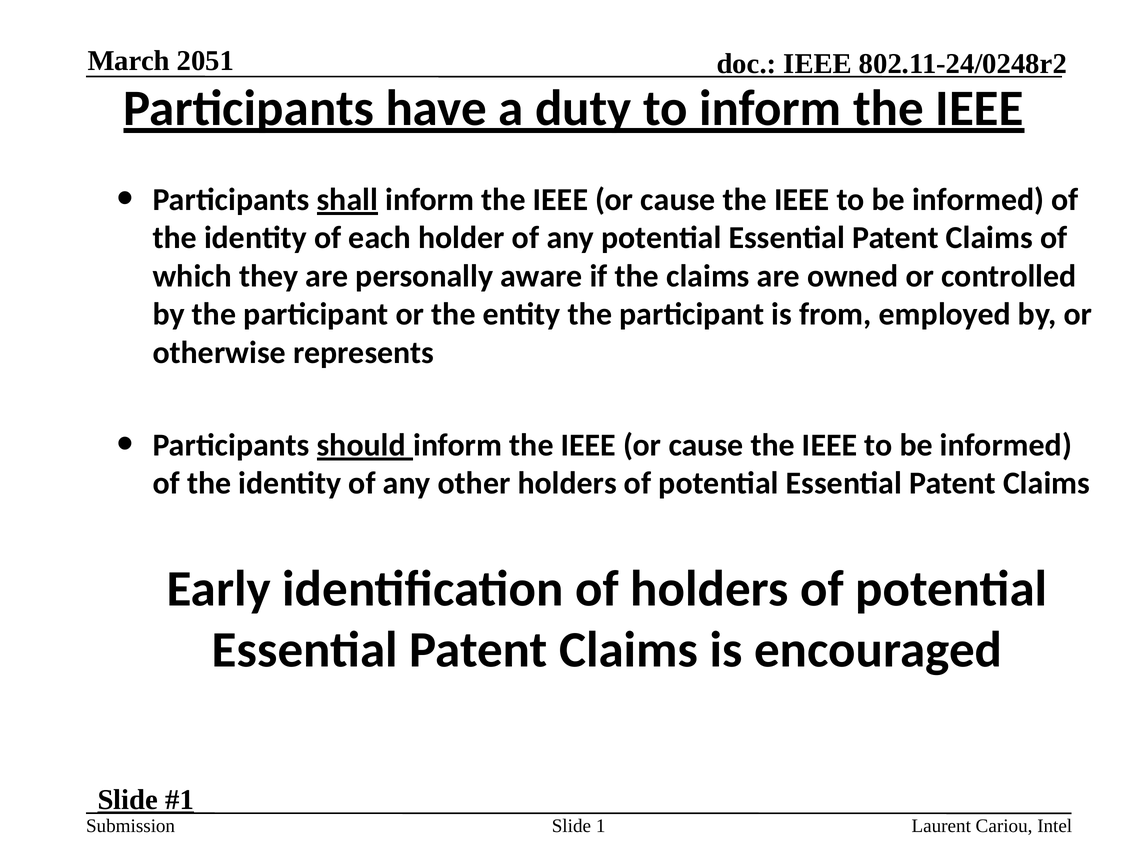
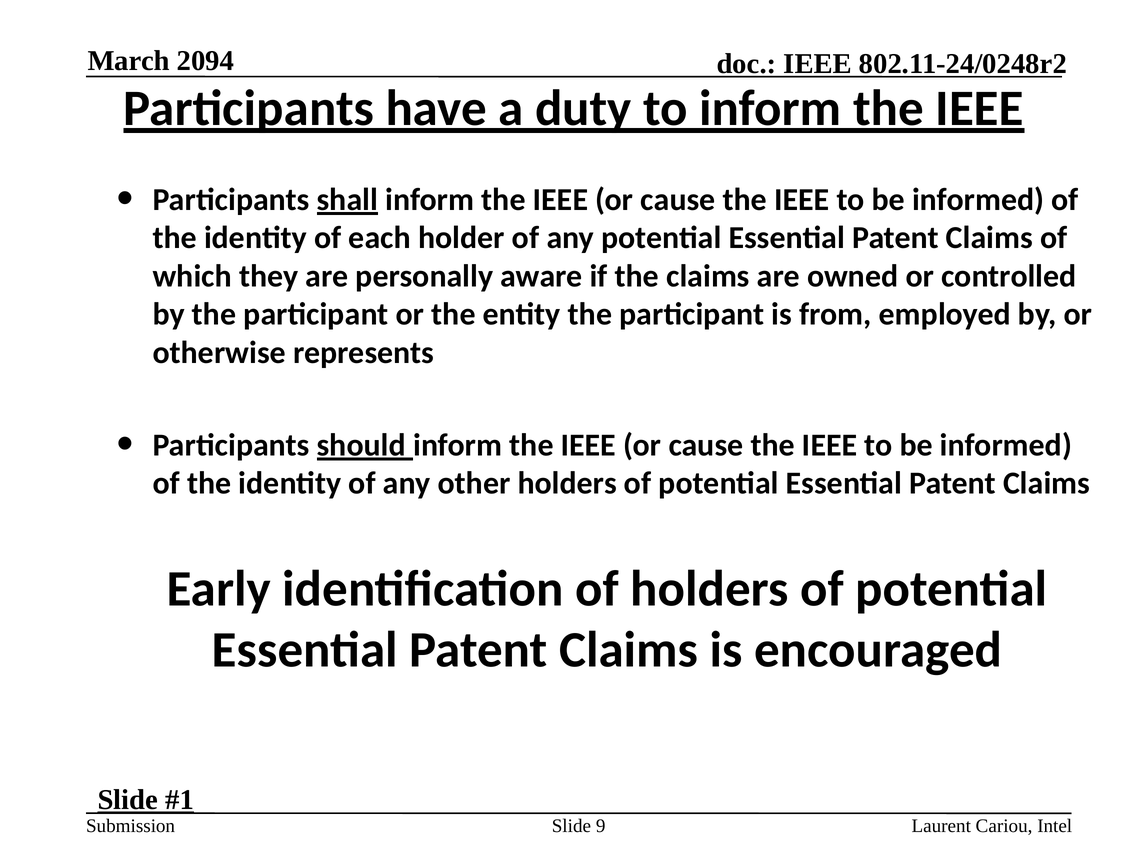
2051: 2051 -> 2094
1: 1 -> 9
